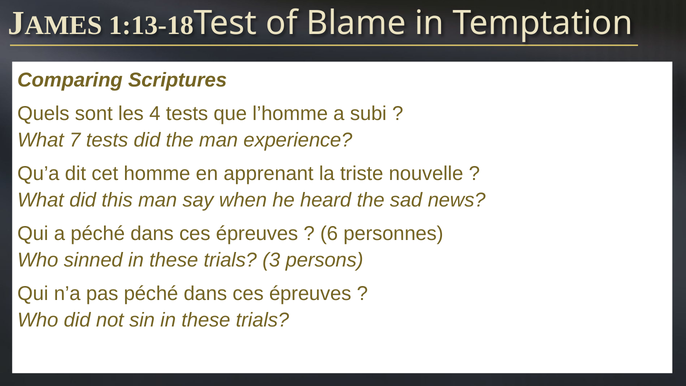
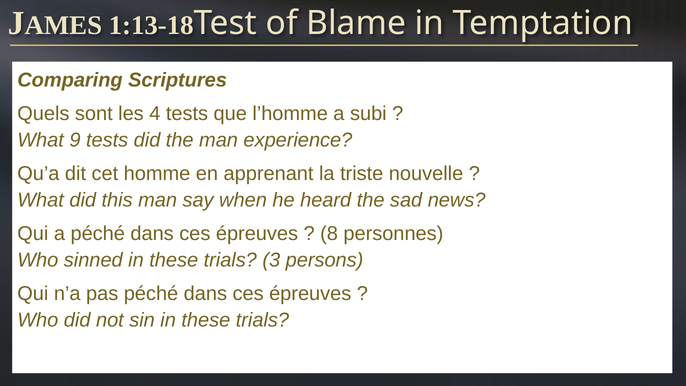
7: 7 -> 9
6: 6 -> 8
